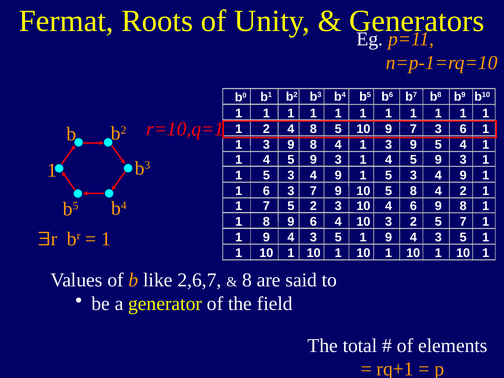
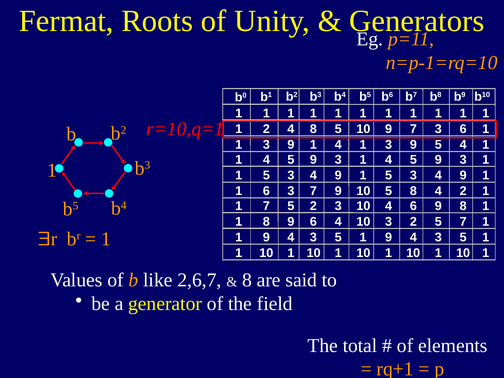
3 9 8: 8 -> 1
